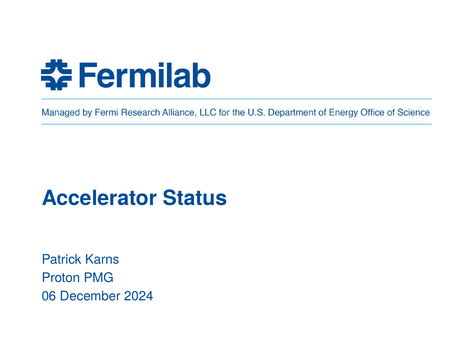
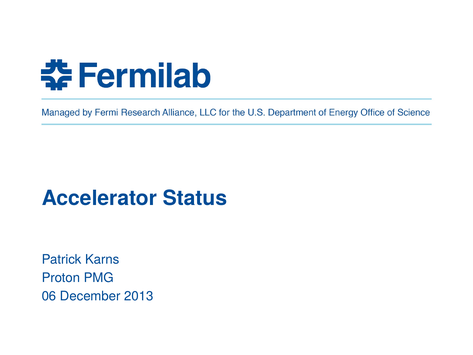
2024: 2024 -> 2013
